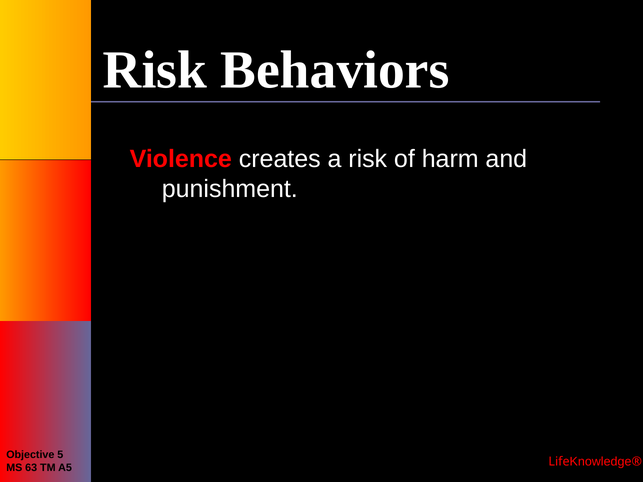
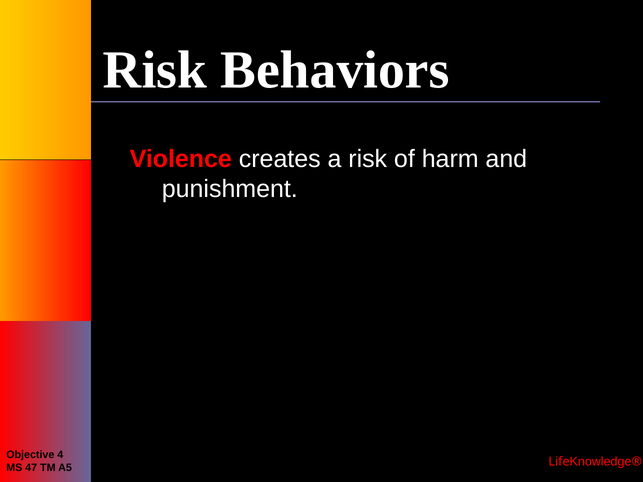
5: 5 -> 4
63: 63 -> 47
